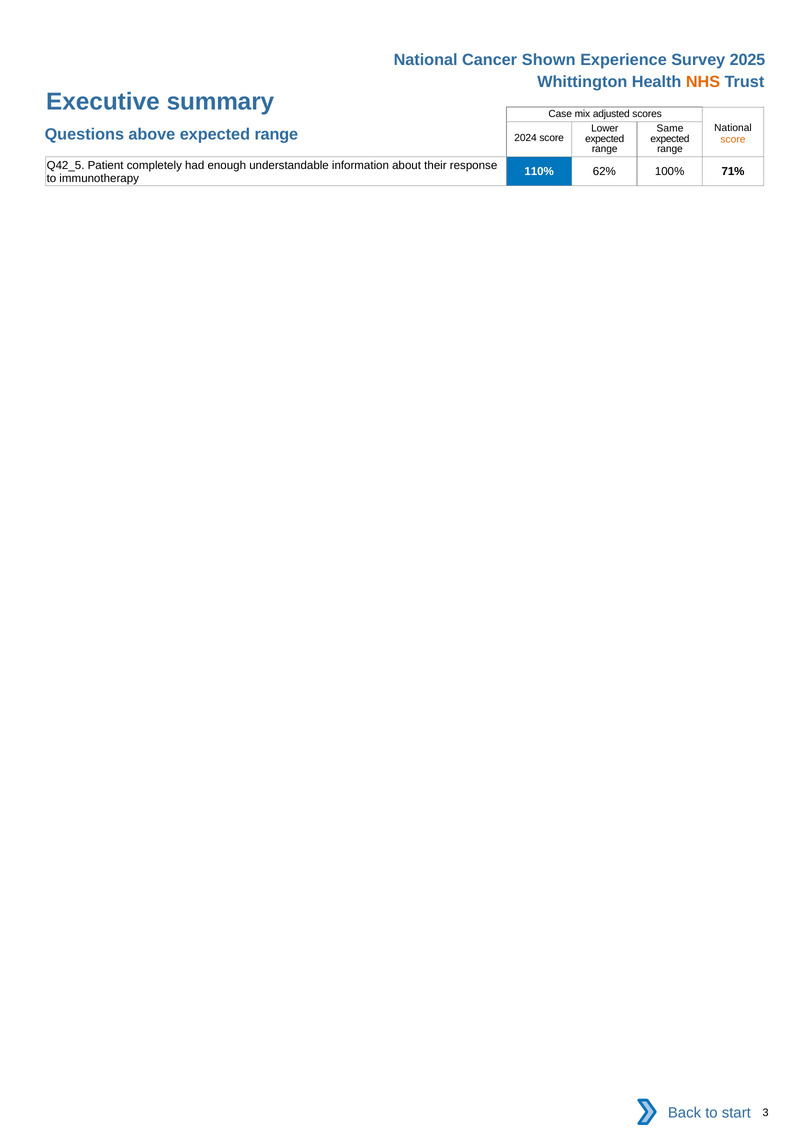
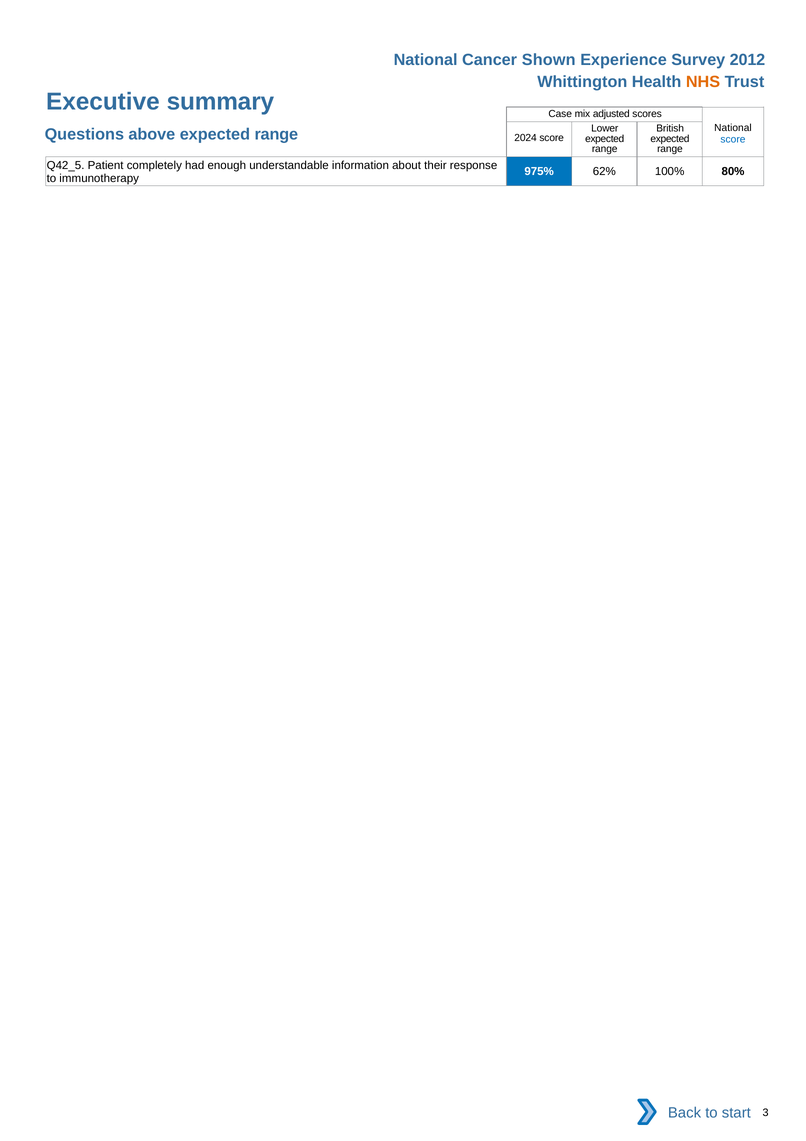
2025: 2025 -> 2012
Same: Same -> British
score at (733, 139) colour: orange -> blue
110%: 110% -> 975%
71%: 71% -> 80%
